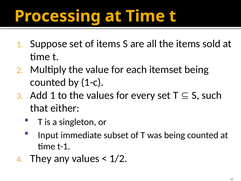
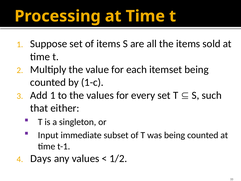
They: They -> Days
